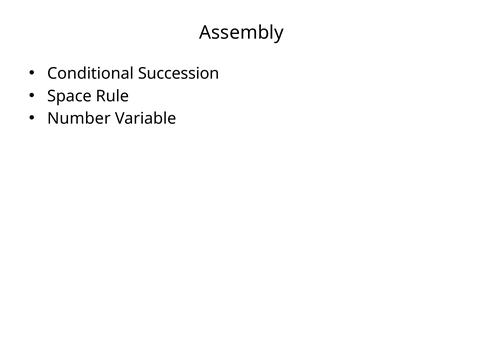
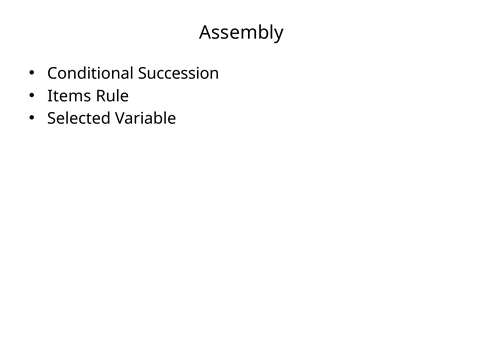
Space: Space -> Items
Number: Number -> Selected
